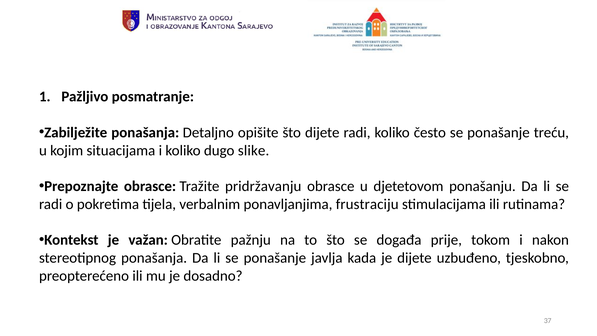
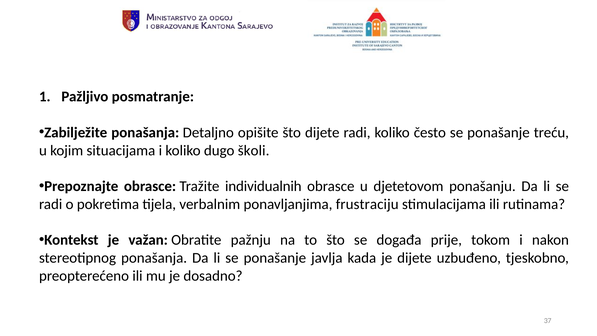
slike: slike -> školi
pridržavanju: pridržavanju -> individualnih
